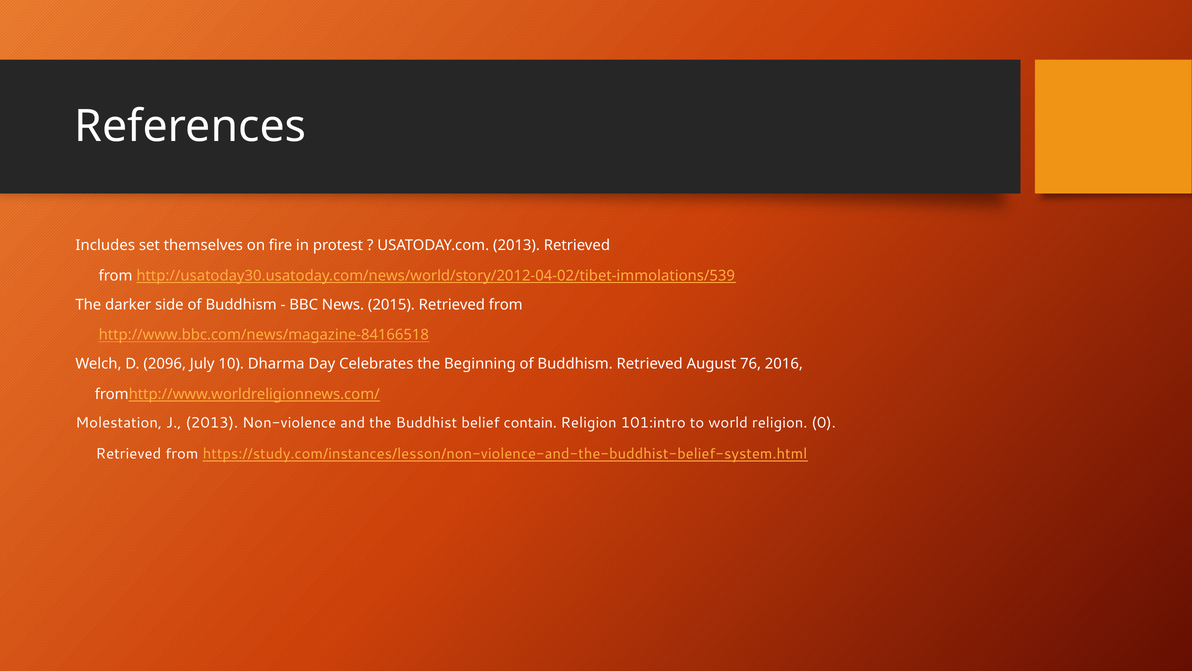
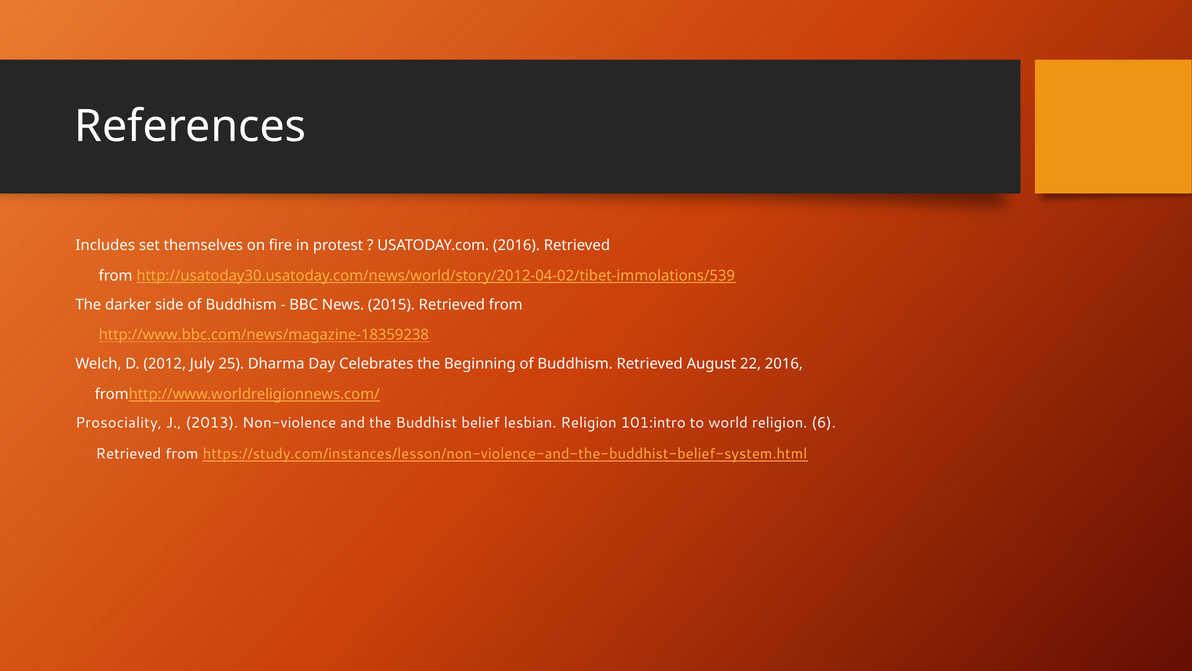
USATODAY.com 2013: 2013 -> 2016
http://www.bbc.com/news/magazine-84166518: http://www.bbc.com/news/magazine-84166518 -> http://www.bbc.com/news/magazine-18359238
2096: 2096 -> 2012
10: 10 -> 25
76: 76 -> 22
Molestation: Molestation -> Prosociality
contain: contain -> lesbian
0: 0 -> 6
